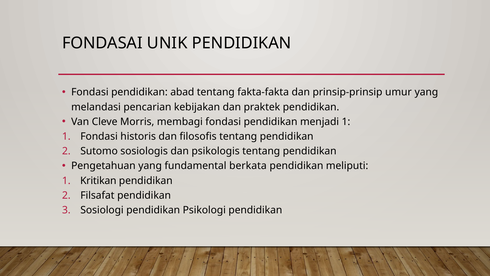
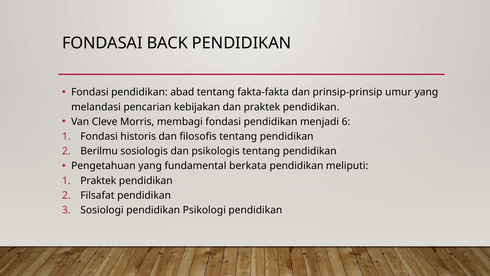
UNIK: UNIK -> BACK
menjadi 1: 1 -> 6
Sutomo: Sutomo -> Berilmu
Kritikan at (98, 180): Kritikan -> Praktek
